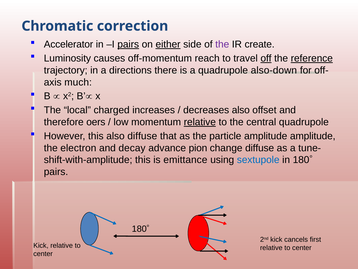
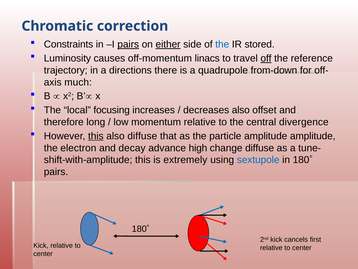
Accelerator: Accelerator -> Constraints
the at (222, 44) colour: purple -> blue
create: create -> stored
reach: reach -> linacs
reference underline: present -> none
also-down: also-down -> from-down
charged: charged -> focusing
oers: oers -> long
relative at (200, 122) underline: present -> none
central quadrupole: quadrupole -> divergence
this at (96, 136) underline: none -> present
pion: pion -> high
emittance: emittance -> extremely
